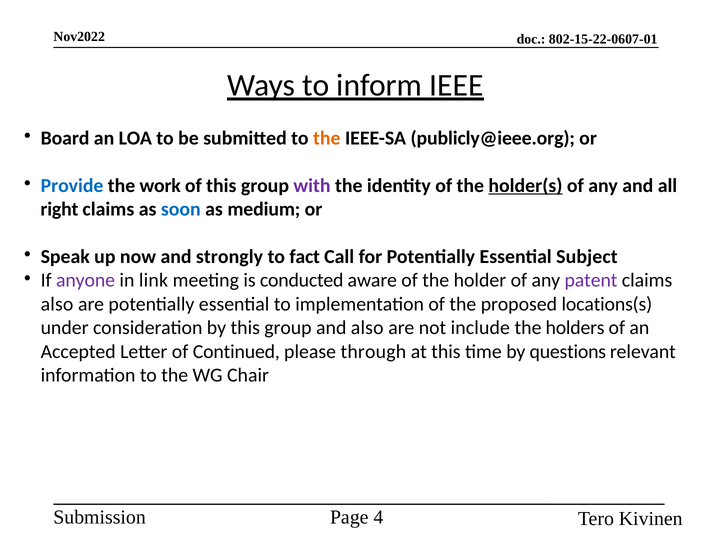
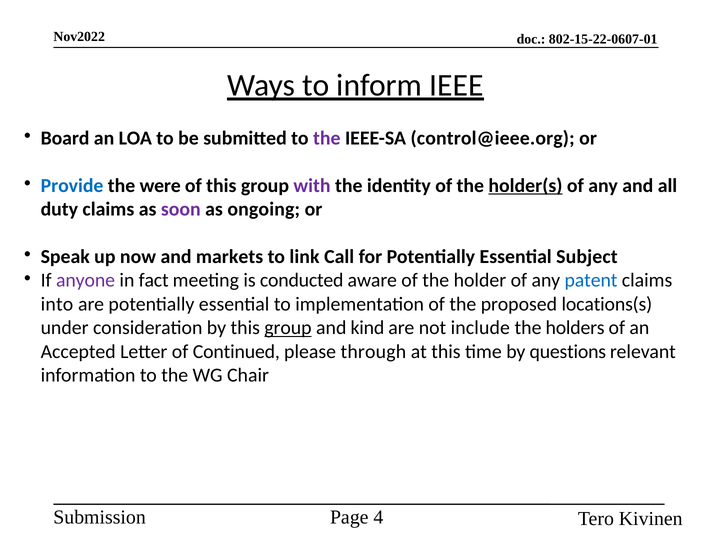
the at (327, 138) colour: orange -> purple
publicly@ieee.org: publicly@ieee.org -> control@ieee.org
work: work -> were
right: right -> duty
soon colour: blue -> purple
medium: medium -> ongoing
strongly: strongly -> markets
fact: fact -> link
link: link -> fact
patent colour: purple -> blue
also at (57, 304): also -> into
group at (288, 328) underline: none -> present
and also: also -> kind
